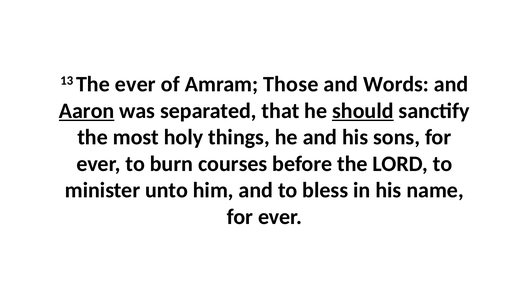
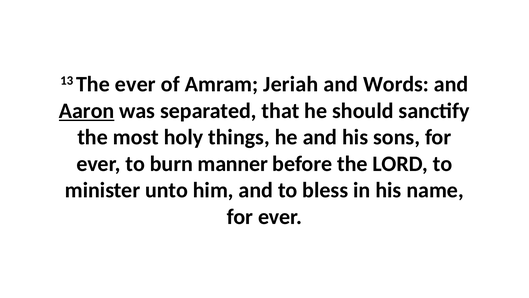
Those: Those -> Jeriah
should underline: present -> none
courses: courses -> manner
